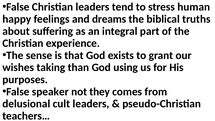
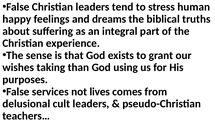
speaker: speaker -> services
they: they -> lives
